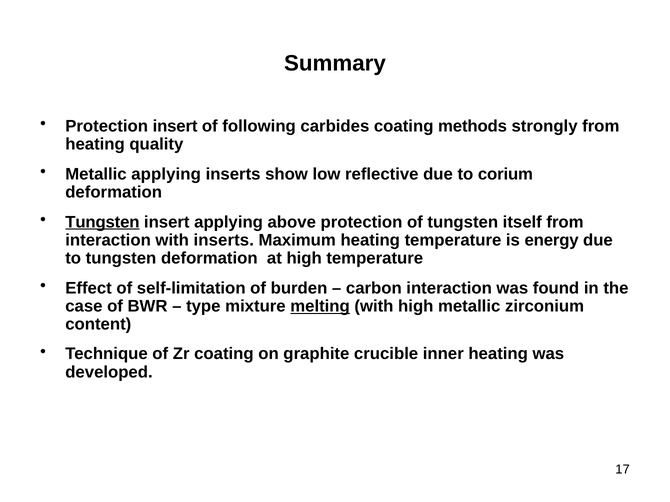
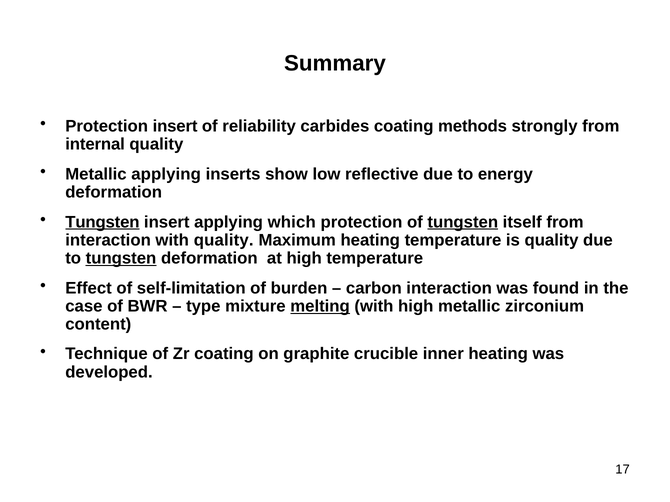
following: following -> reliability
heating at (95, 145): heating -> internal
corium: corium -> energy
above: above -> which
tungsten at (463, 222) underline: none -> present
with inserts: inserts -> quality
is energy: energy -> quality
tungsten at (121, 258) underline: none -> present
